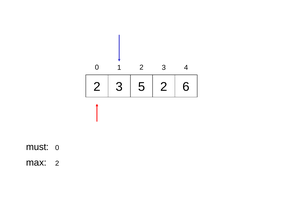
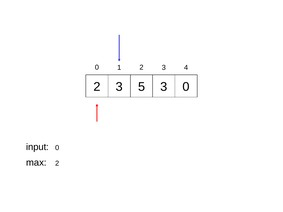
3 2: 2 -> 3
5 6: 6 -> 0
must: must -> input
